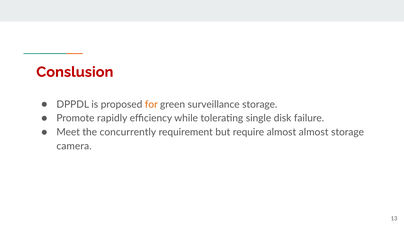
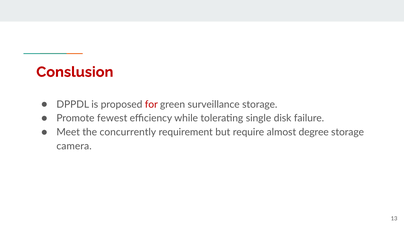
for colour: orange -> red
rapidly: rapidly -> fewest
almost almost: almost -> degree
